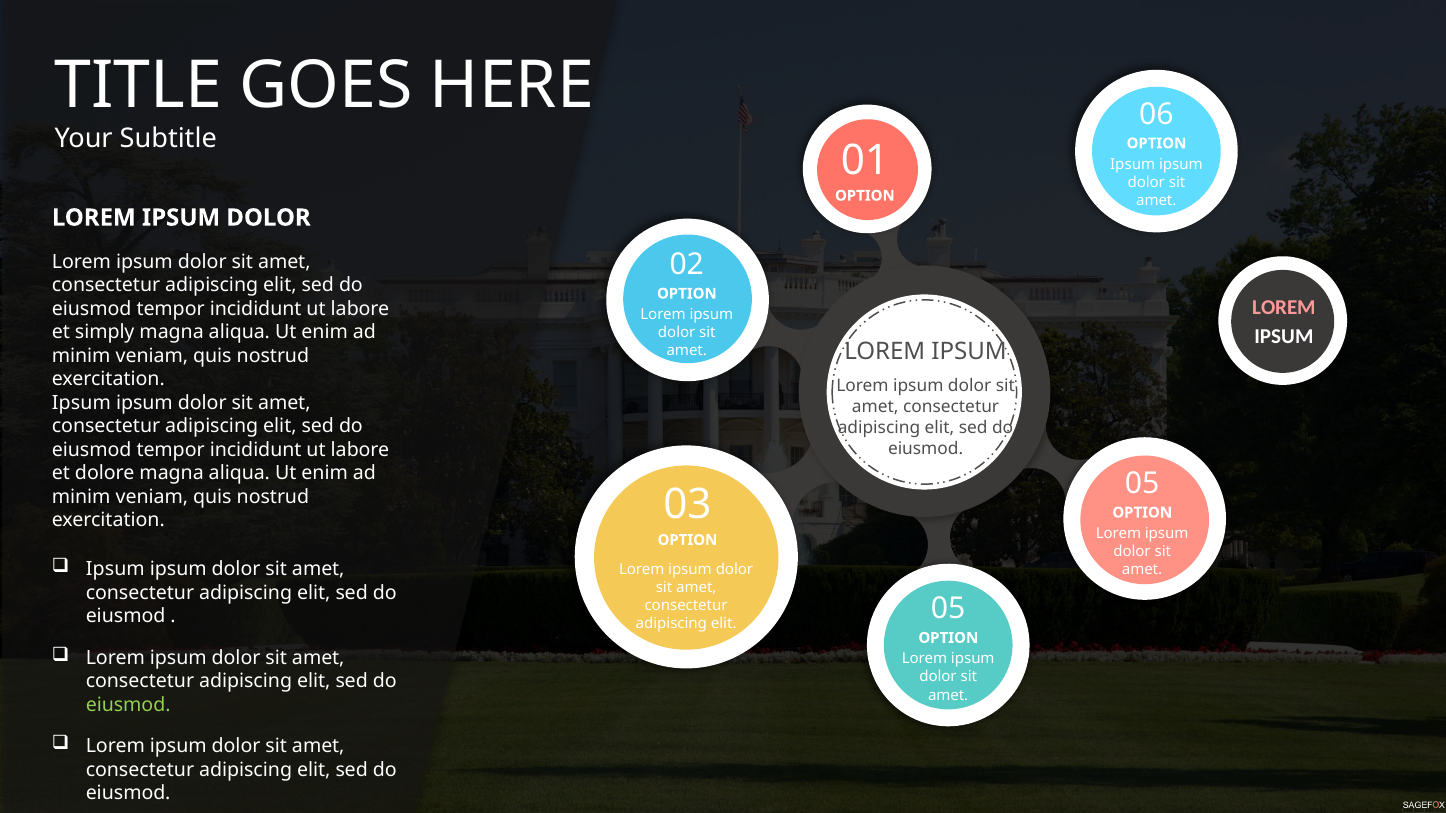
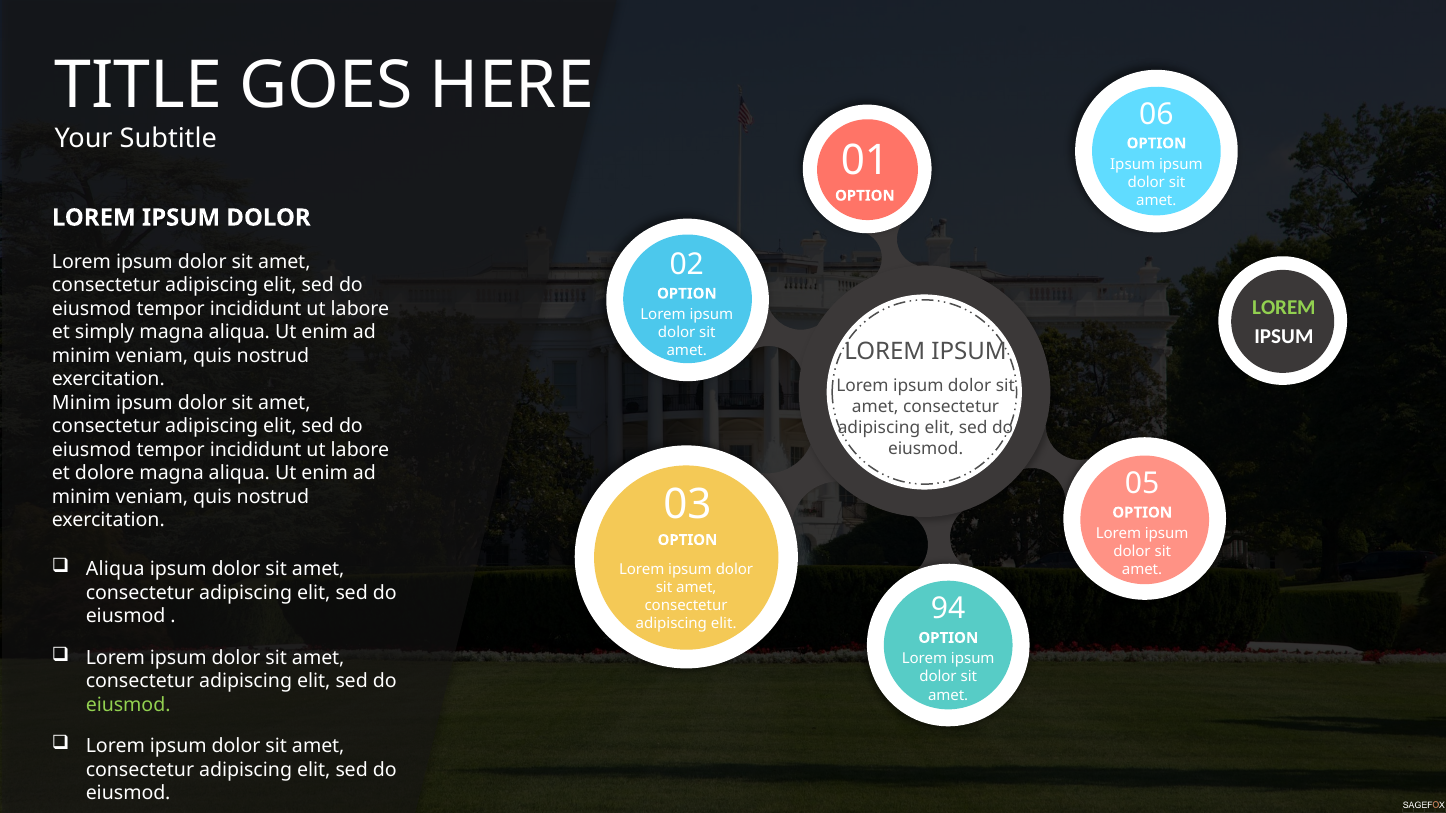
LOREM at (1284, 307) colour: pink -> light green
Ipsum at (81, 403): Ipsum -> Minim
Ipsum at (115, 569): Ipsum -> Aliqua
elit 05: 05 -> 94
